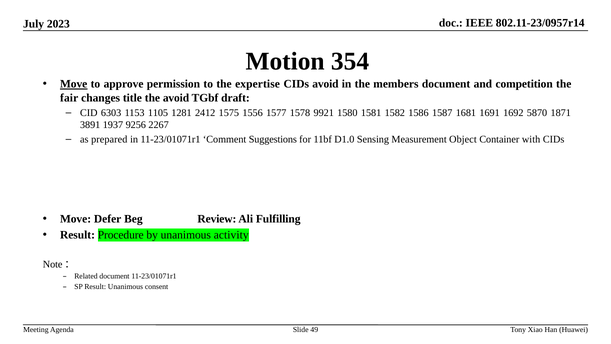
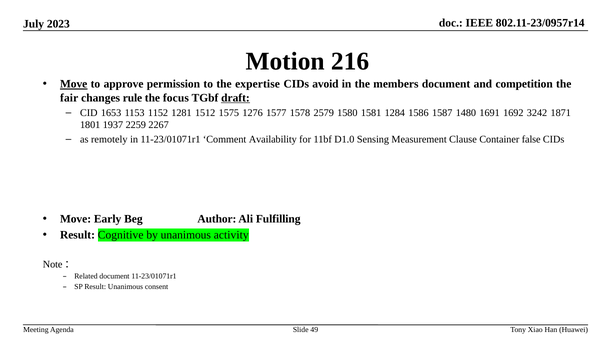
354: 354 -> 216
title: title -> rule
the avoid: avoid -> focus
draft underline: none -> present
6303: 6303 -> 1653
1105: 1105 -> 1152
2412: 2412 -> 1512
1556: 1556 -> 1276
9921: 9921 -> 2579
1582: 1582 -> 1284
1681: 1681 -> 1480
5870: 5870 -> 3242
3891: 3891 -> 1801
9256: 9256 -> 2259
prepared: prepared -> remotely
Suggestions: Suggestions -> Availability
Object: Object -> Clause
with: with -> false
Defer: Defer -> Early
Review: Review -> Author
Procedure: Procedure -> Cognitive
